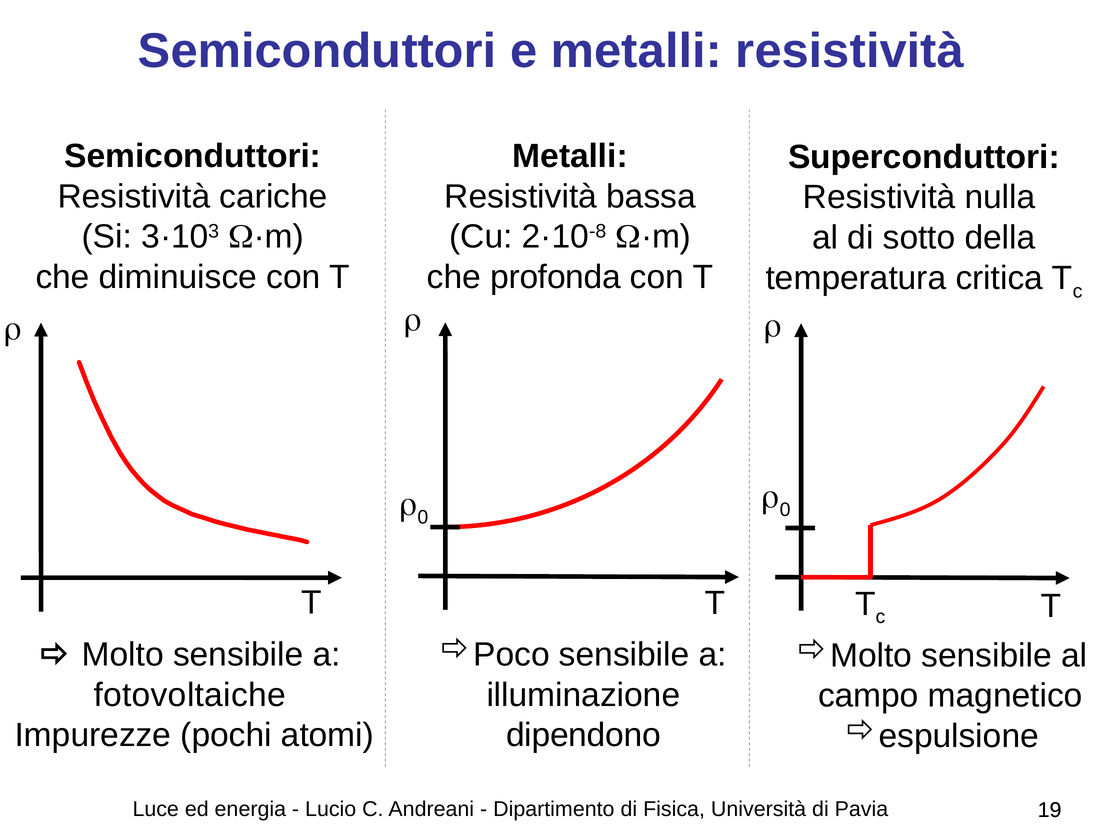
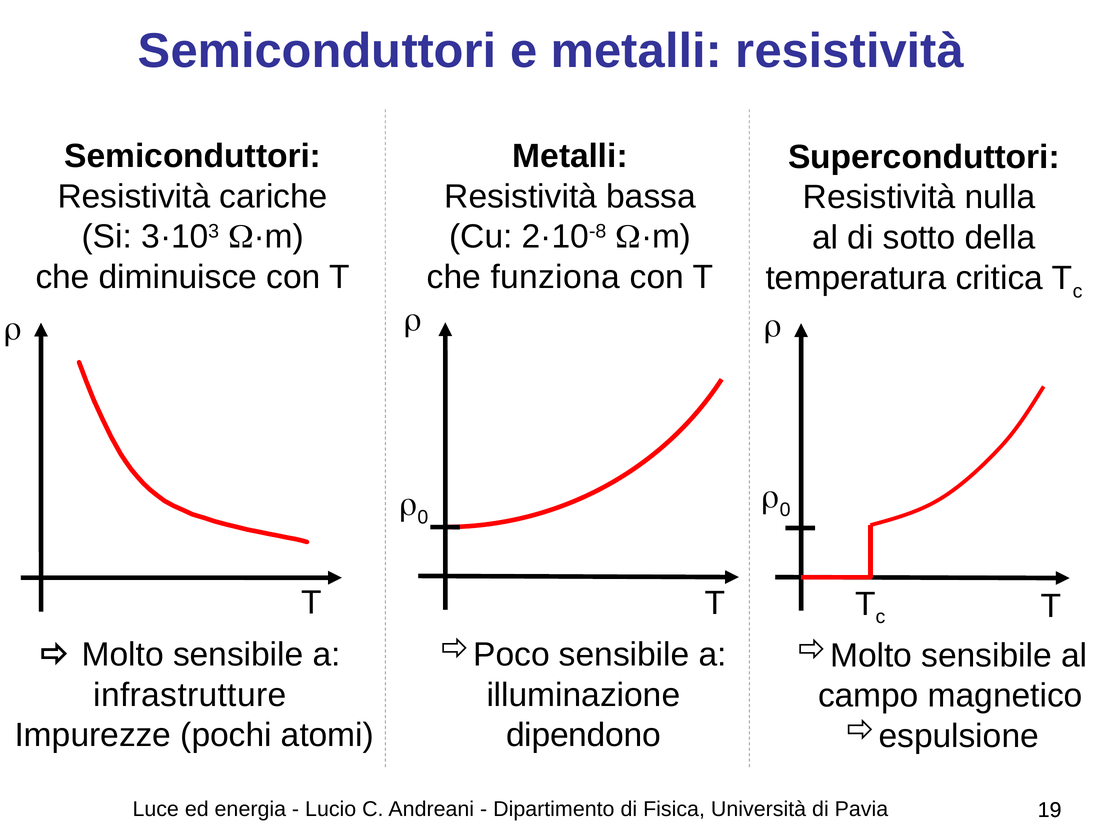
profonda: profonda -> funziona
fotovoltaiche: fotovoltaiche -> infrastrutture
